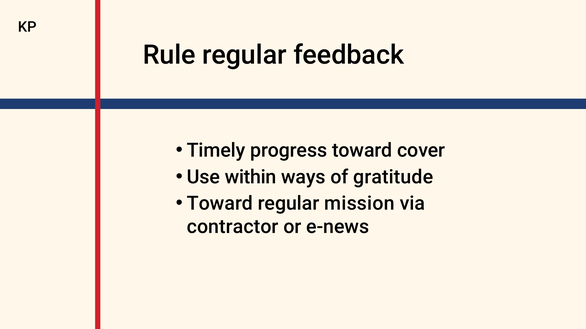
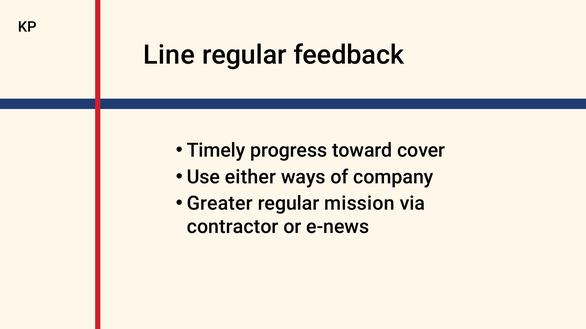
Rule: Rule -> Line
within: within -> either
gratitude: gratitude -> company
Toward at (220, 204): Toward -> Greater
